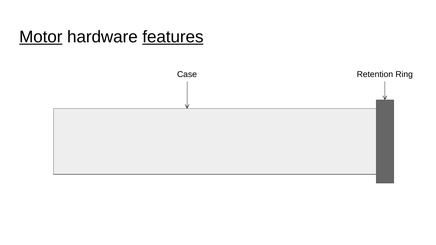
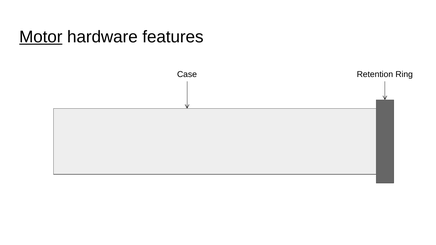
features underline: present -> none
